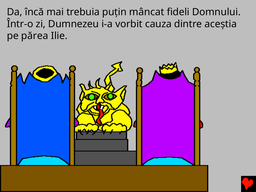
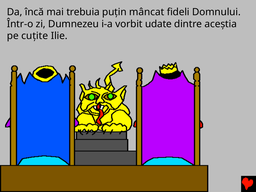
cauza: cauza -> udate
părea: părea -> cuțite
